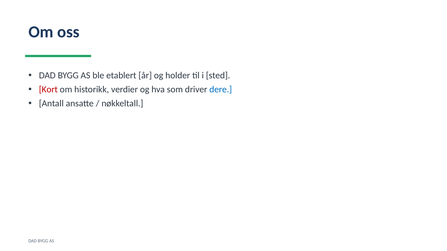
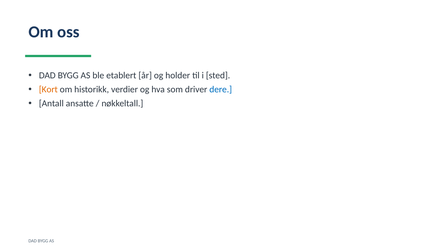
Kort colour: red -> orange
